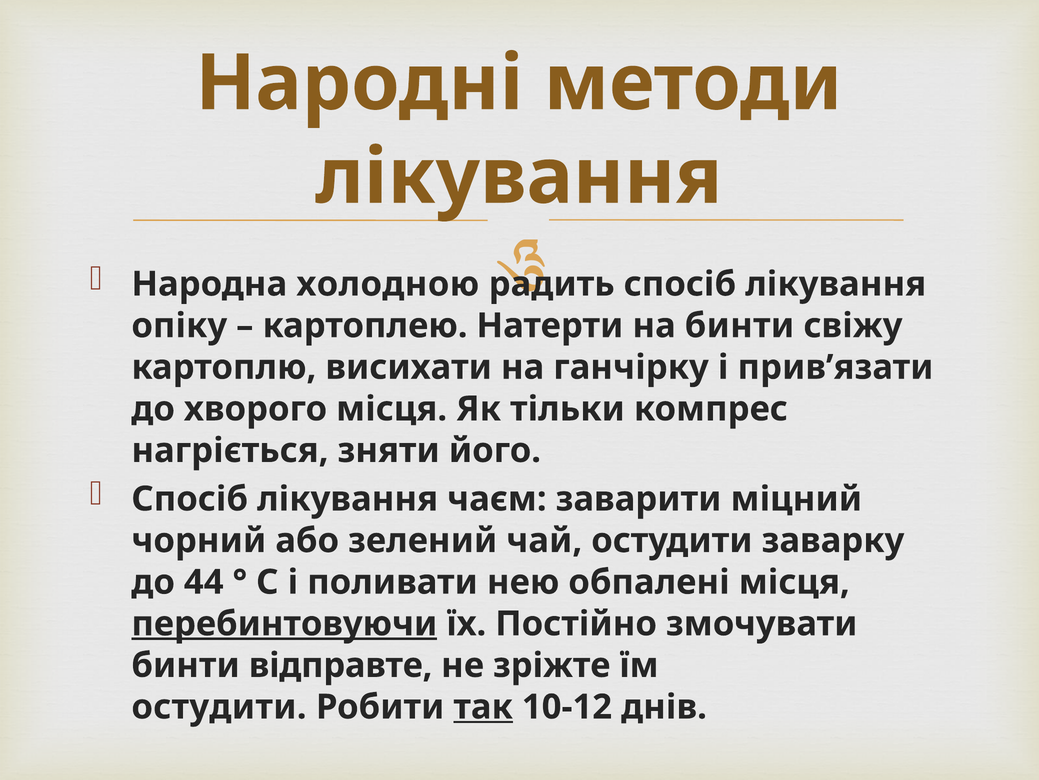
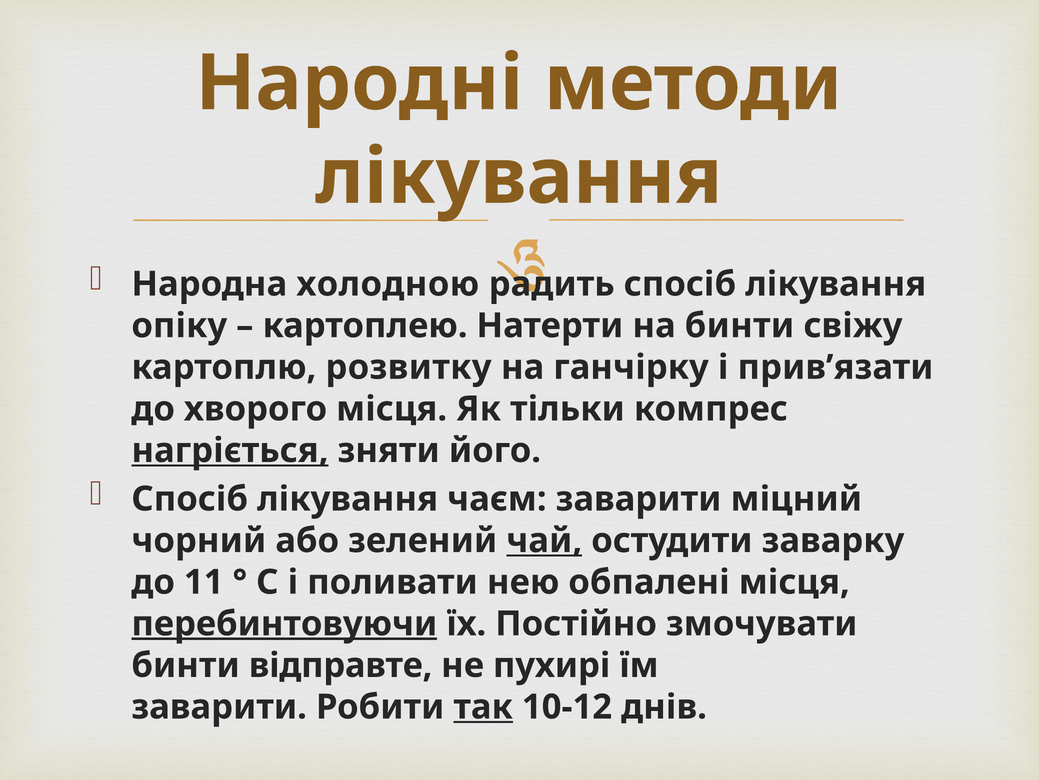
висихати: висихати -> розвитку
нагріється underline: none -> present
чай underline: none -> present
44: 44 -> 11
зріжте: зріжте -> пухирі
остудити at (219, 706): остудити -> заварити
